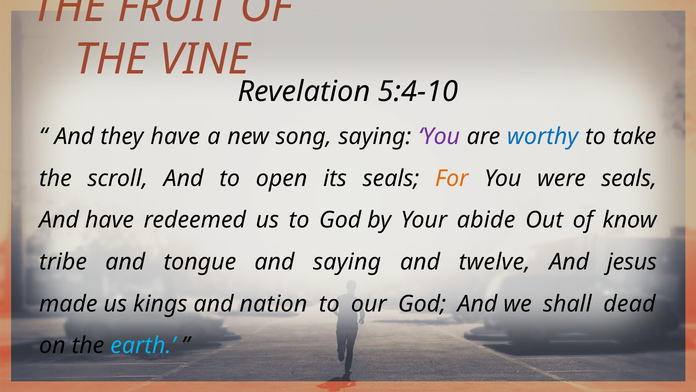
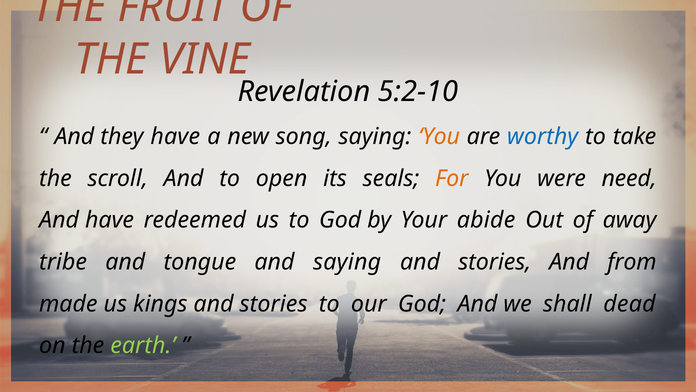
5:4-10: 5:4-10 -> 5:2-10
You at (439, 136) colour: purple -> orange
were seals: seals -> need
know: know -> away
twelve at (495, 262): twelve -> stories
jesus: jesus -> from
kings and nation: nation -> stories
earth colour: light blue -> light green
